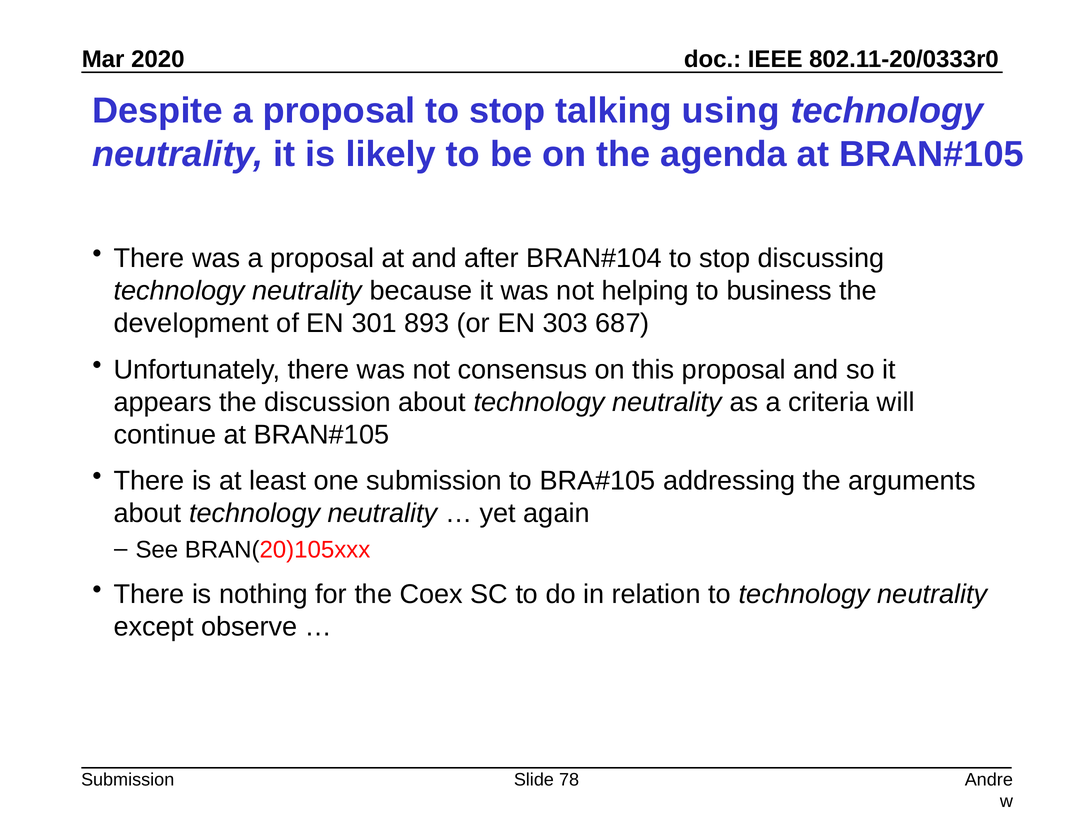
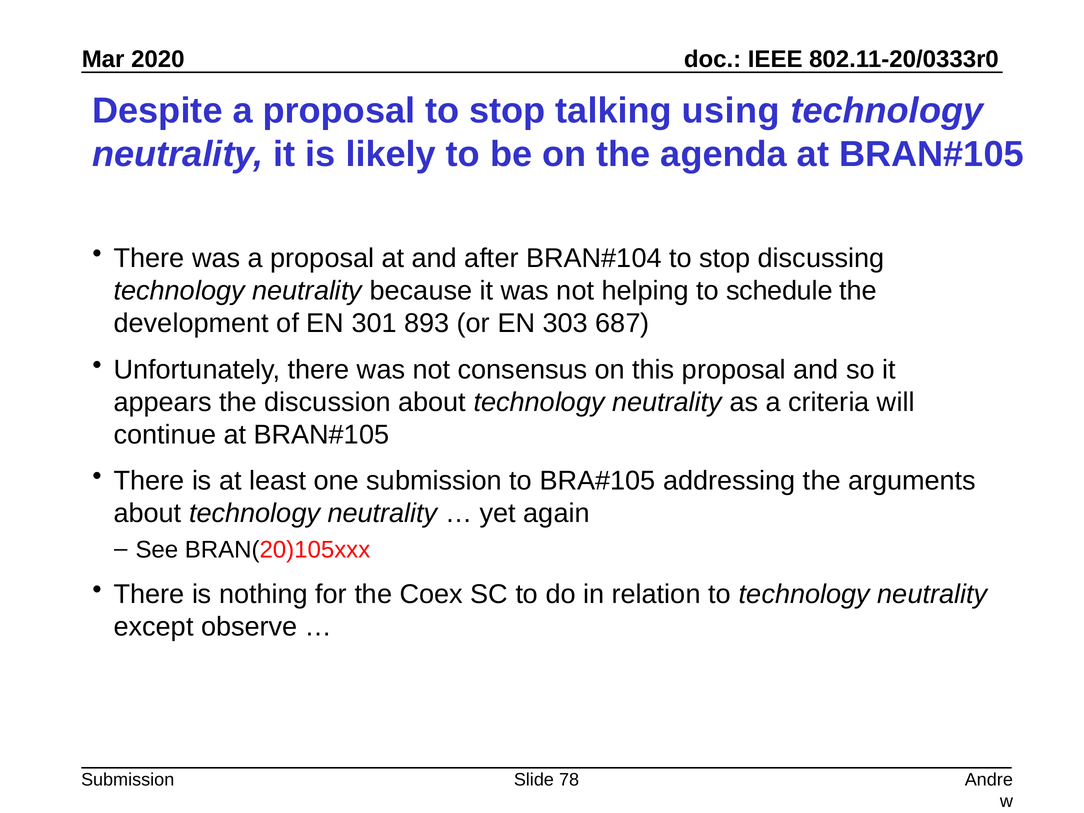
business: business -> schedule
